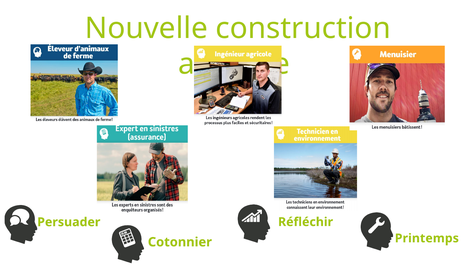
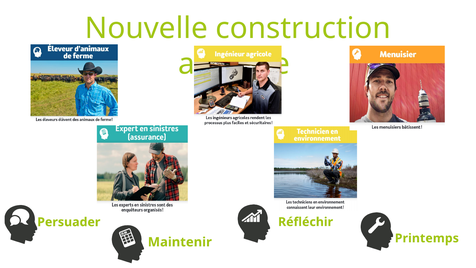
Cotonnier: Cotonnier -> Maintenir
